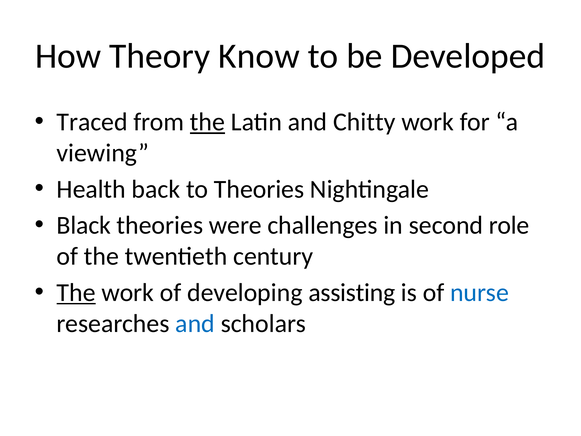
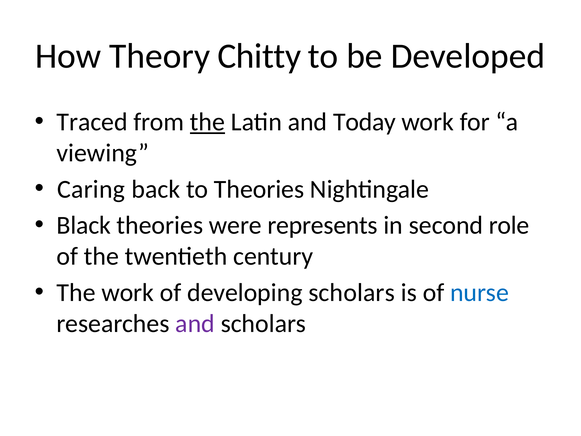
Know: Know -> Chitty
Chitty: Chitty -> Today
Health: Health -> Caring
challenges: challenges -> represents
The at (76, 292) underline: present -> none
developing assisting: assisting -> scholars
and at (195, 323) colour: blue -> purple
